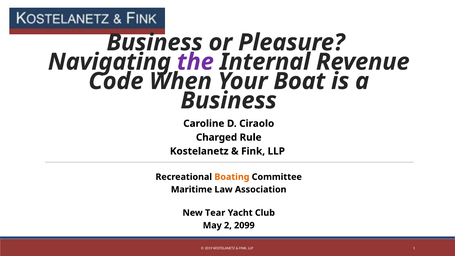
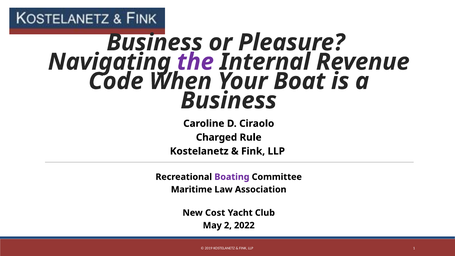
Boating colour: orange -> purple
Tear: Tear -> Cost
2099: 2099 -> 2022
